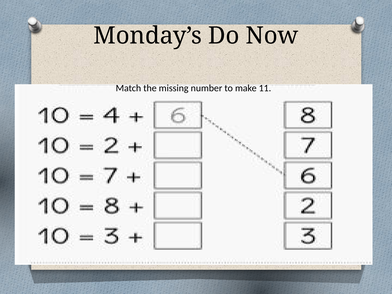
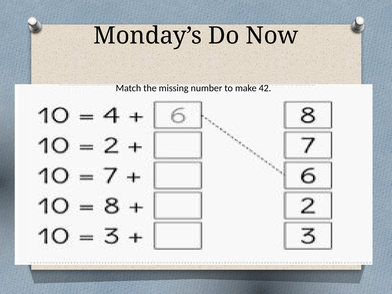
11: 11 -> 42
